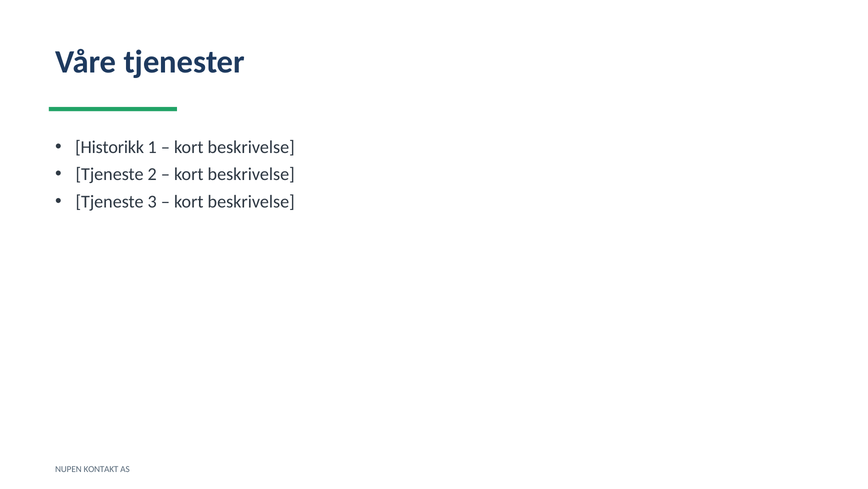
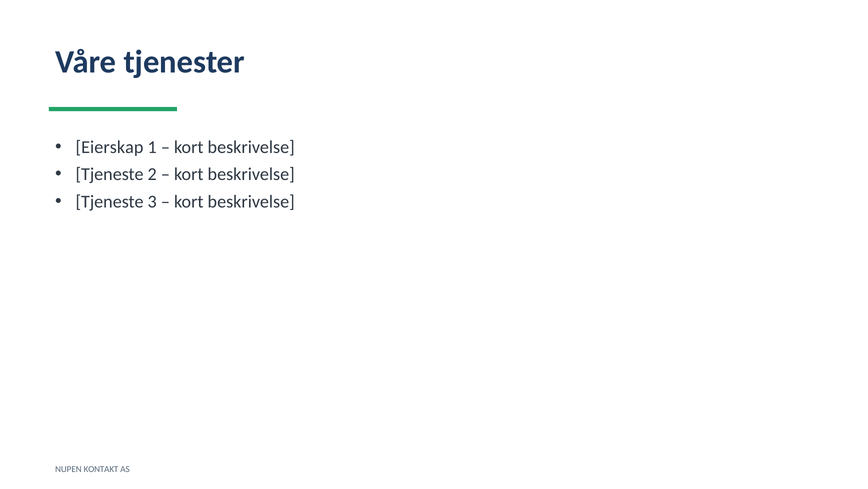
Historikk: Historikk -> Eierskap
